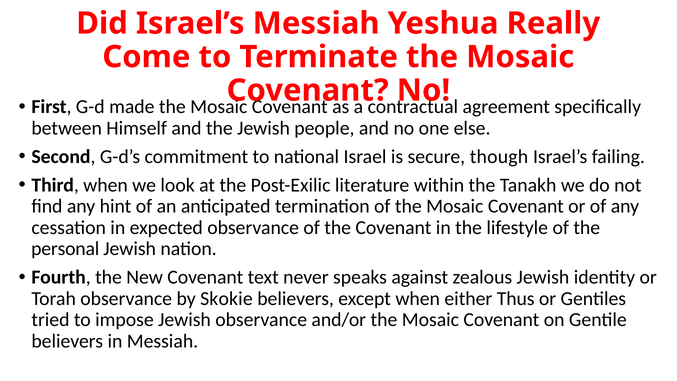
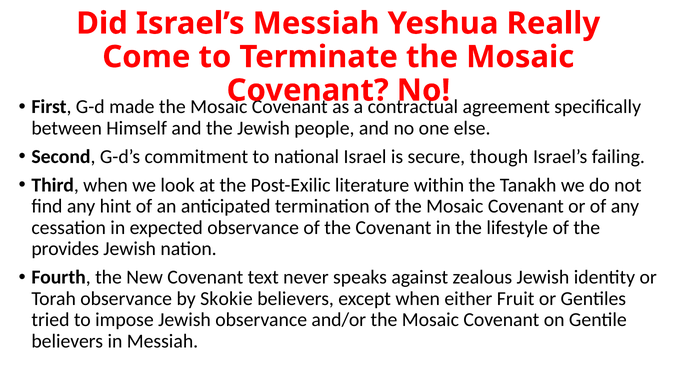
personal: personal -> provides
Thus: Thus -> Fruit
